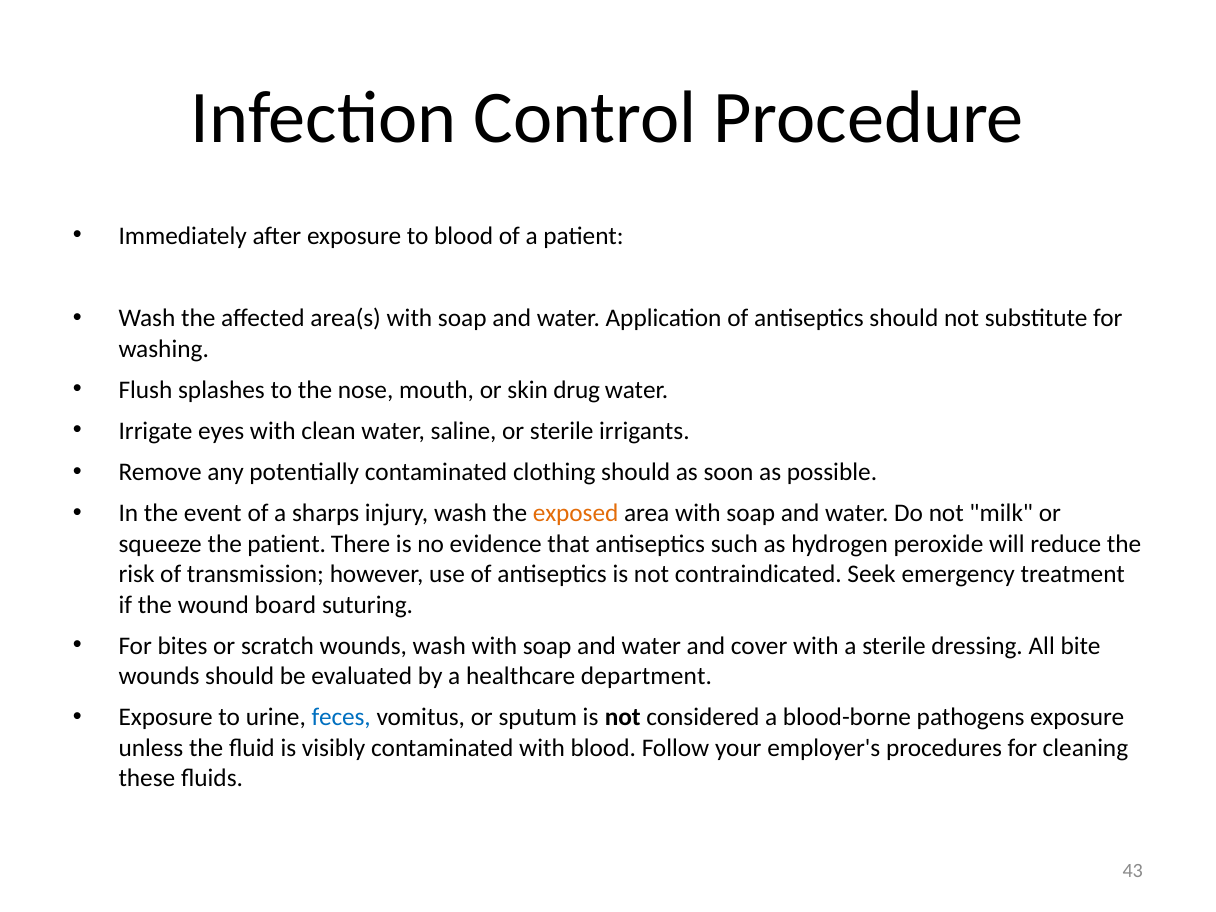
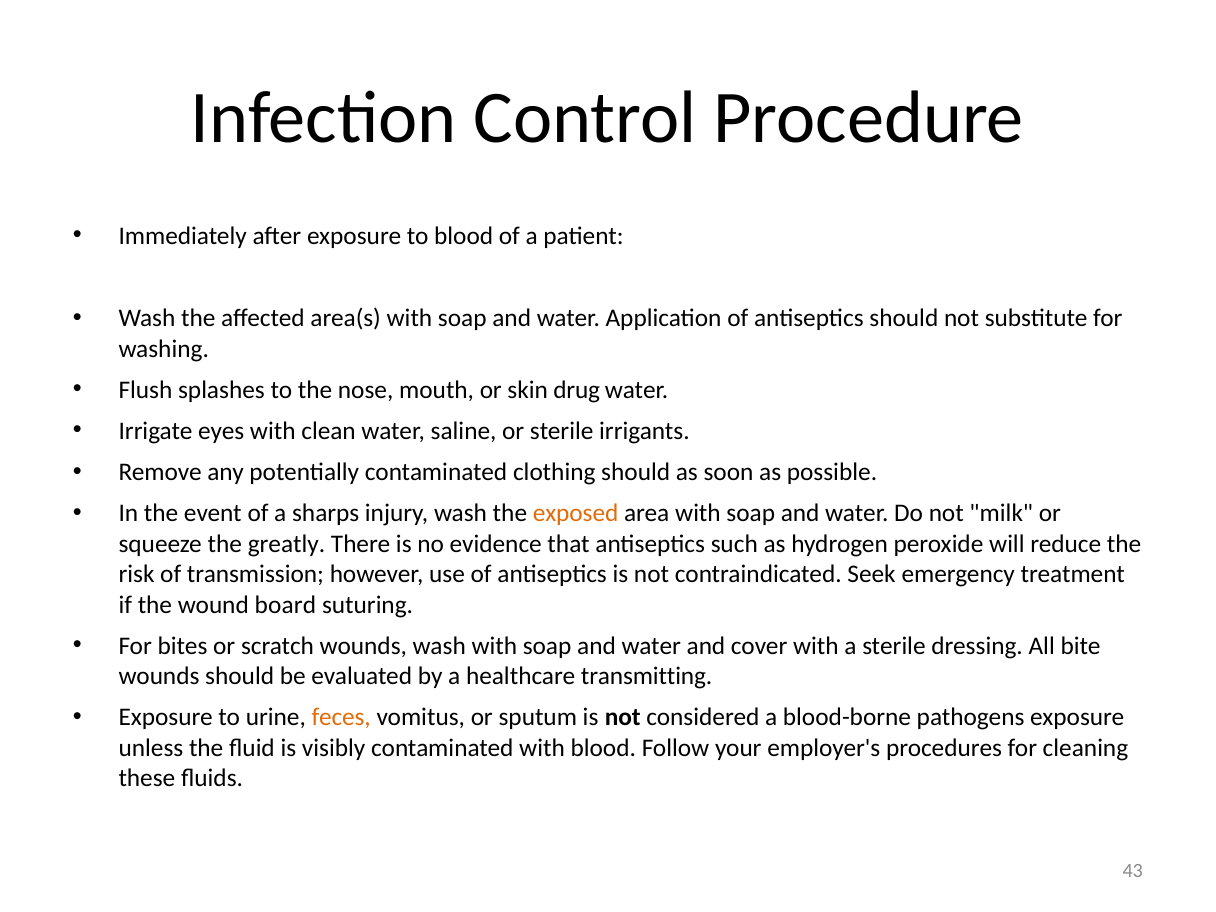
the patient: patient -> greatly
department: department -> transmitting
feces colour: blue -> orange
